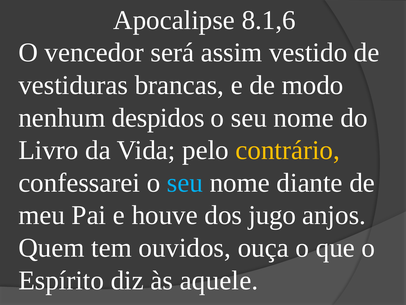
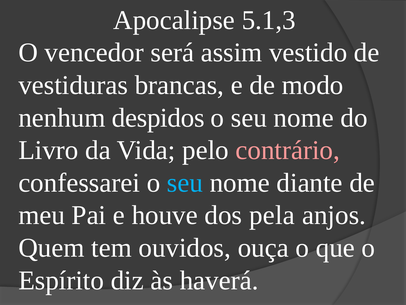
8.1,6: 8.1,6 -> 5.1,3
contrário colour: yellow -> pink
jugo: jugo -> pela
aquele: aquele -> haverá
